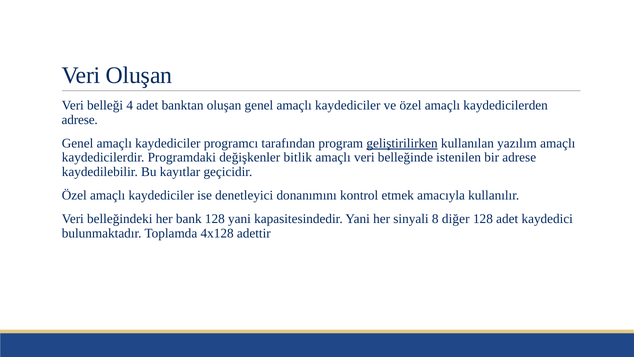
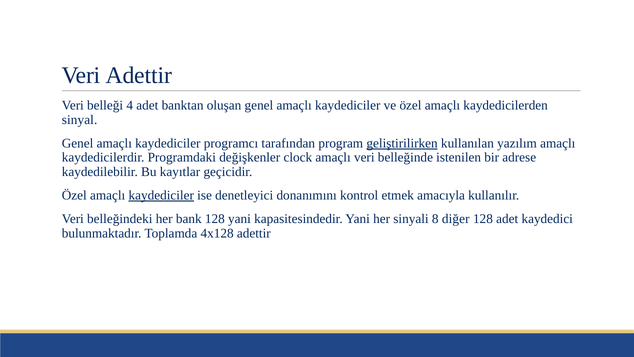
Veri Oluşan: Oluşan -> Adettir
adrese at (80, 120): adrese -> sinyal
bitlik: bitlik -> clock
kaydediciler at (161, 195) underline: none -> present
